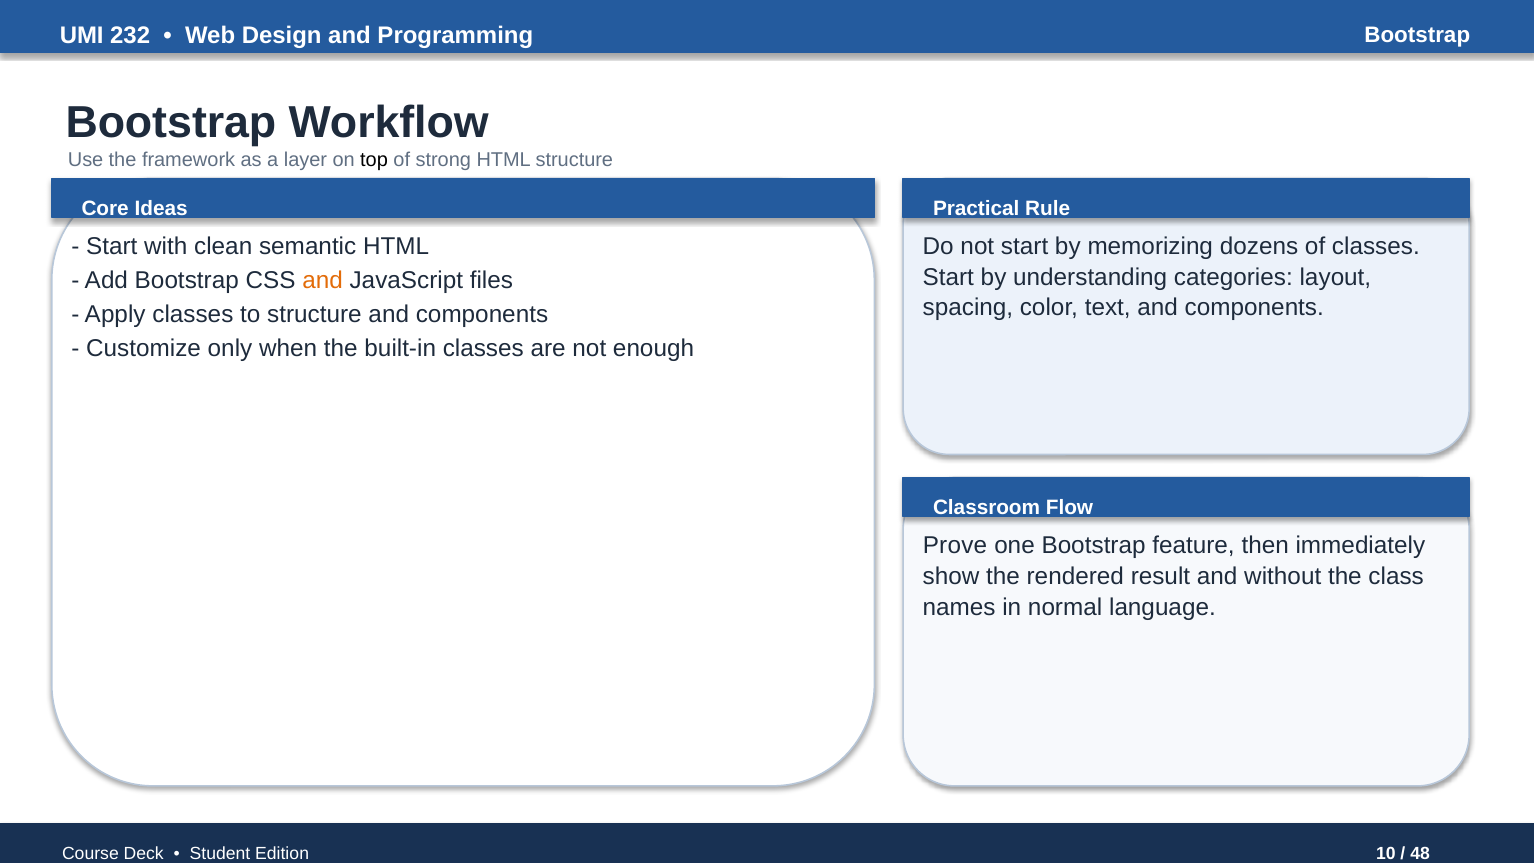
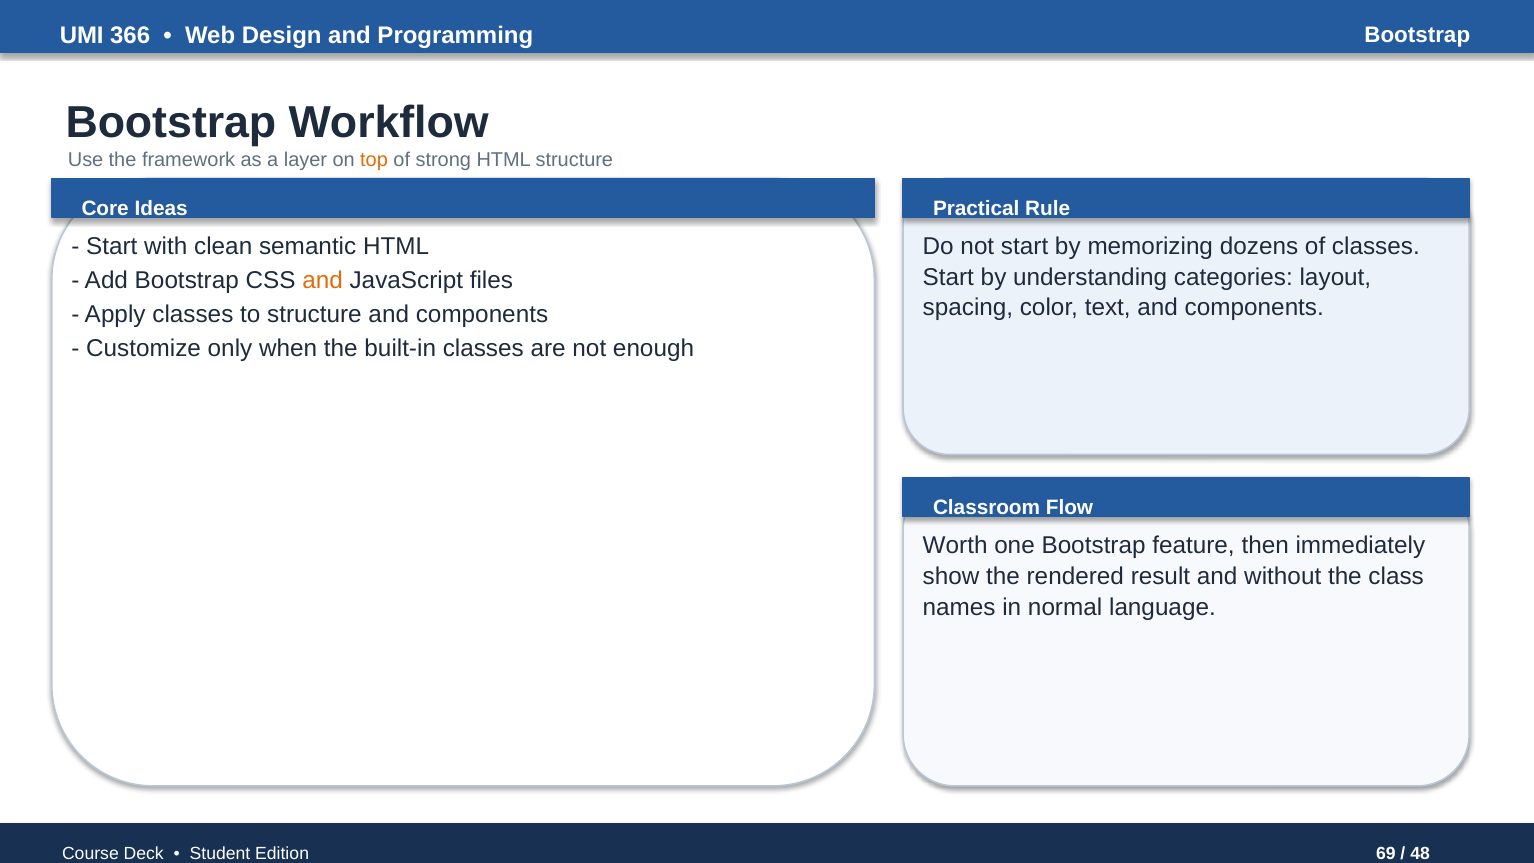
232: 232 -> 366
top colour: black -> orange
Prove: Prove -> Worth
10: 10 -> 69
